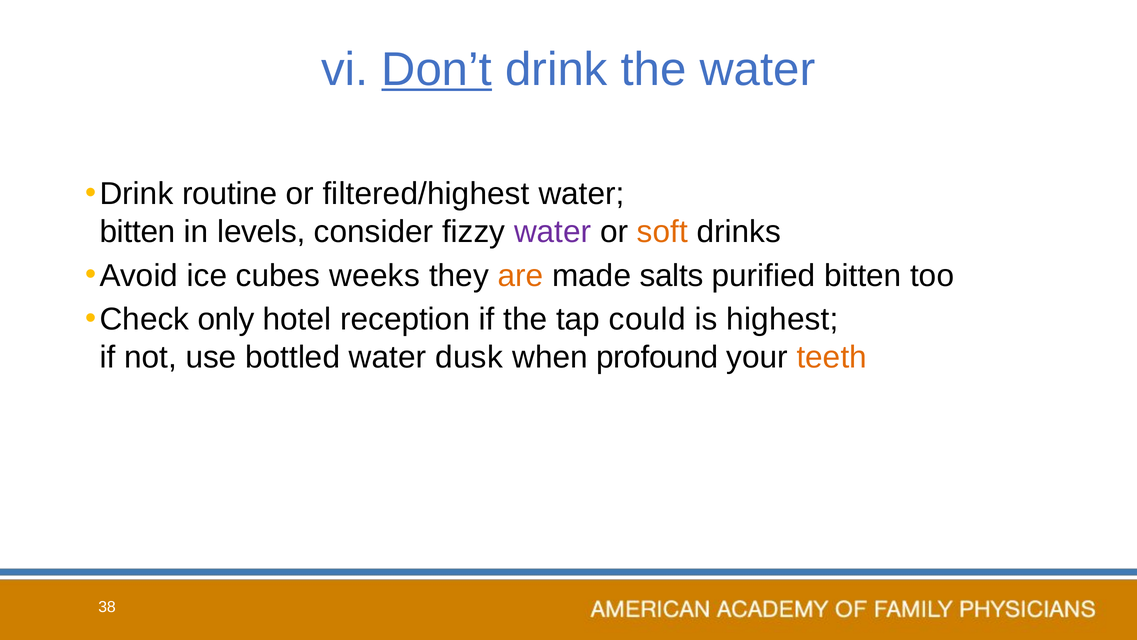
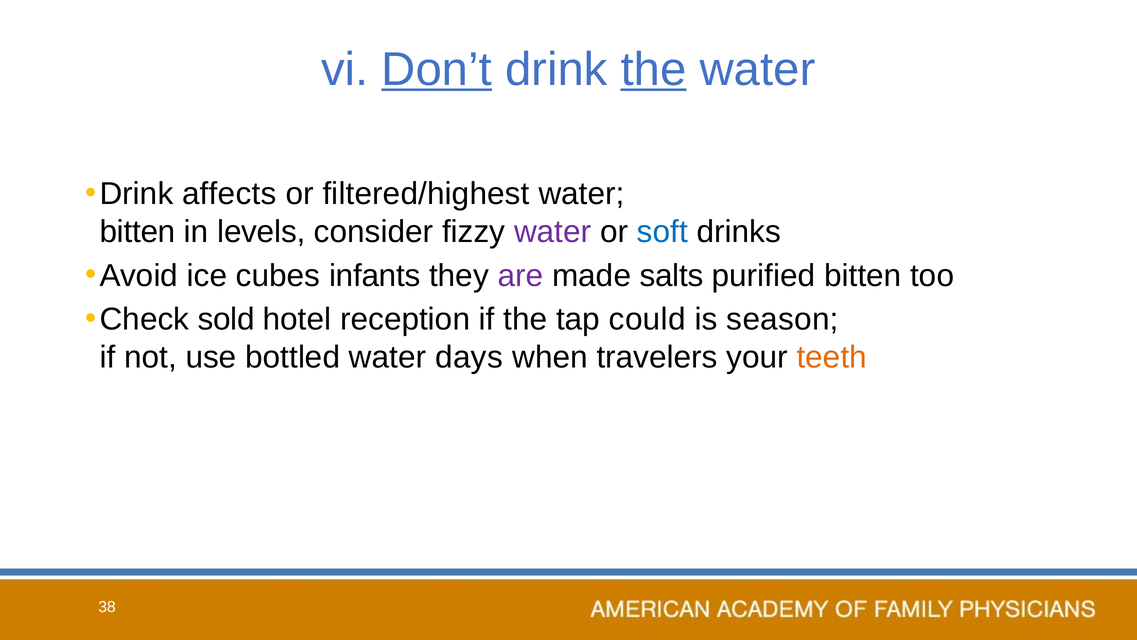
the at (654, 69) underline: none -> present
routine: routine -> affects
soft colour: orange -> blue
weeks: weeks -> infants
are colour: orange -> purple
only: only -> sold
highest: highest -> season
dusk: dusk -> days
profound: profound -> travelers
